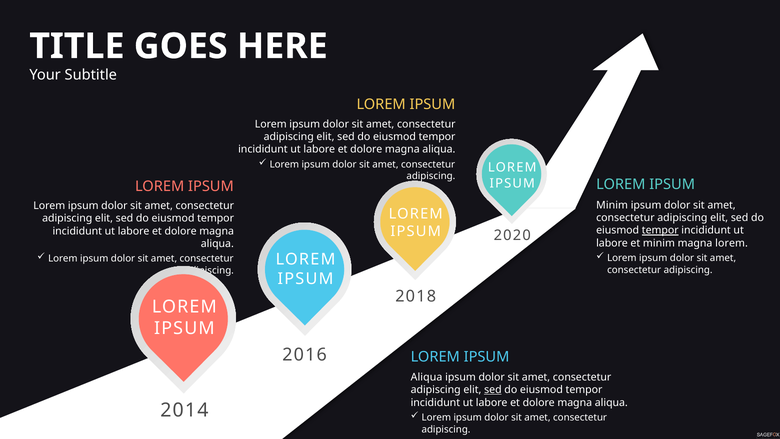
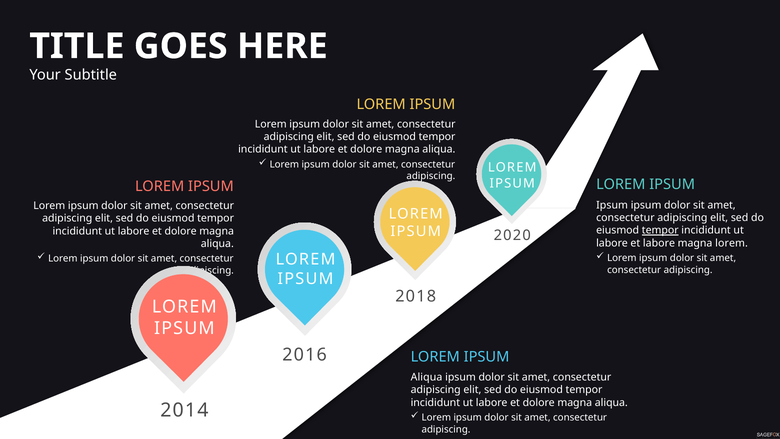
Minim at (612, 205): Minim -> Ipsum
et minim: minim -> labore
sed at (493, 390) underline: present -> none
